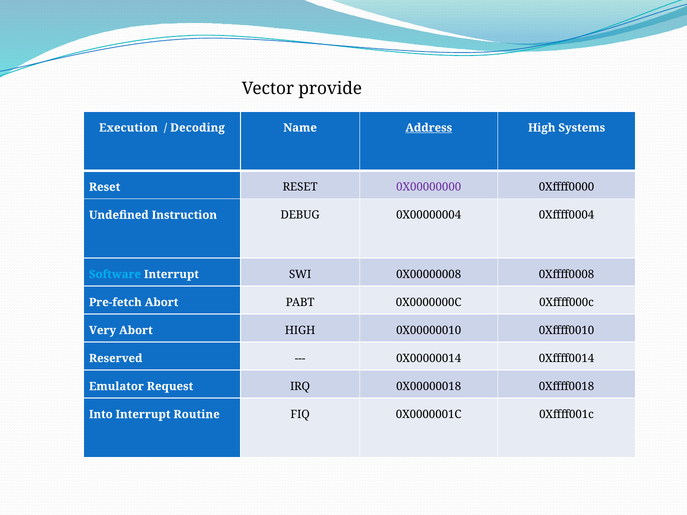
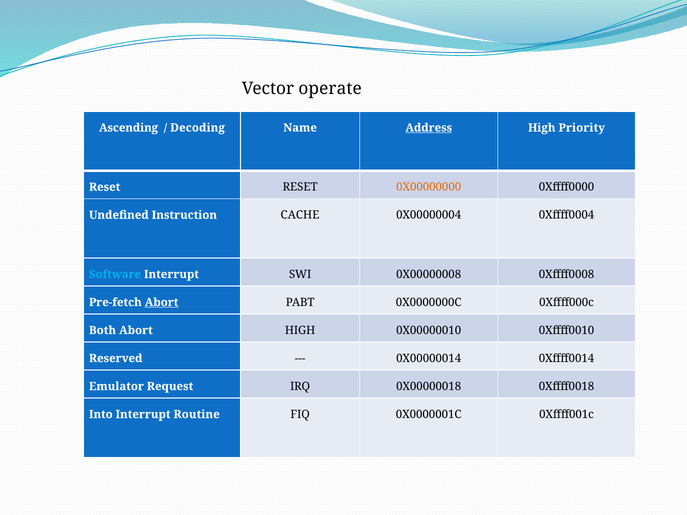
provide: provide -> operate
Execution: Execution -> Ascending
Systems: Systems -> Priority
0X00000000 colour: purple -> orange
DEBUG: DEBUG -> CACHE
Abort at (162, 302) underline: none -> present
Very: Very -> Both
